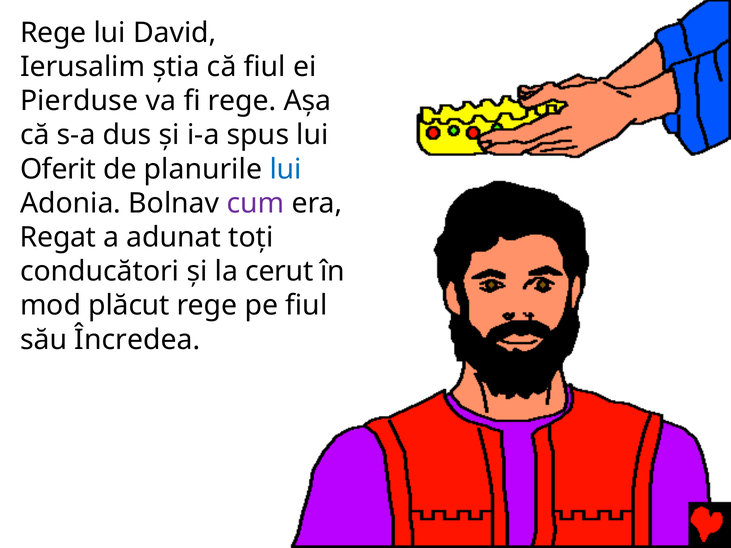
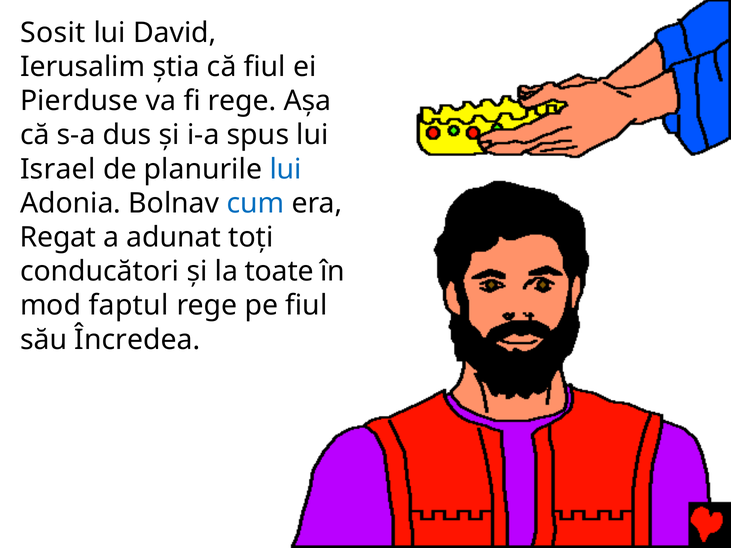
Rege at (53, 33): Rege -> Sosit
Oferit: Oferit -> Israel
cum colour: purple -> blue
cerut: cerut -> toate
plăcut: plăcut -> faptul
